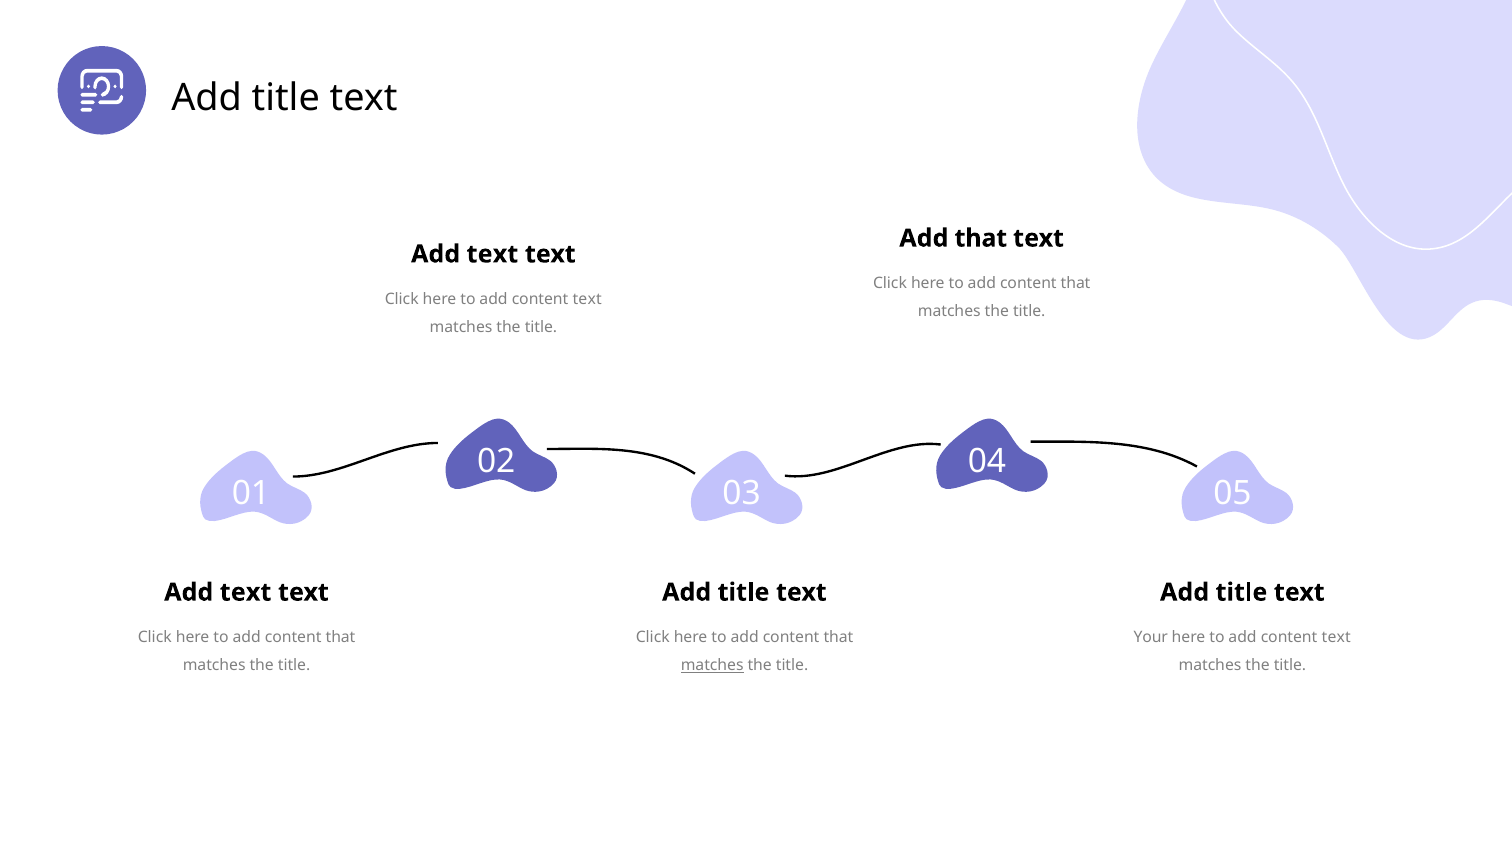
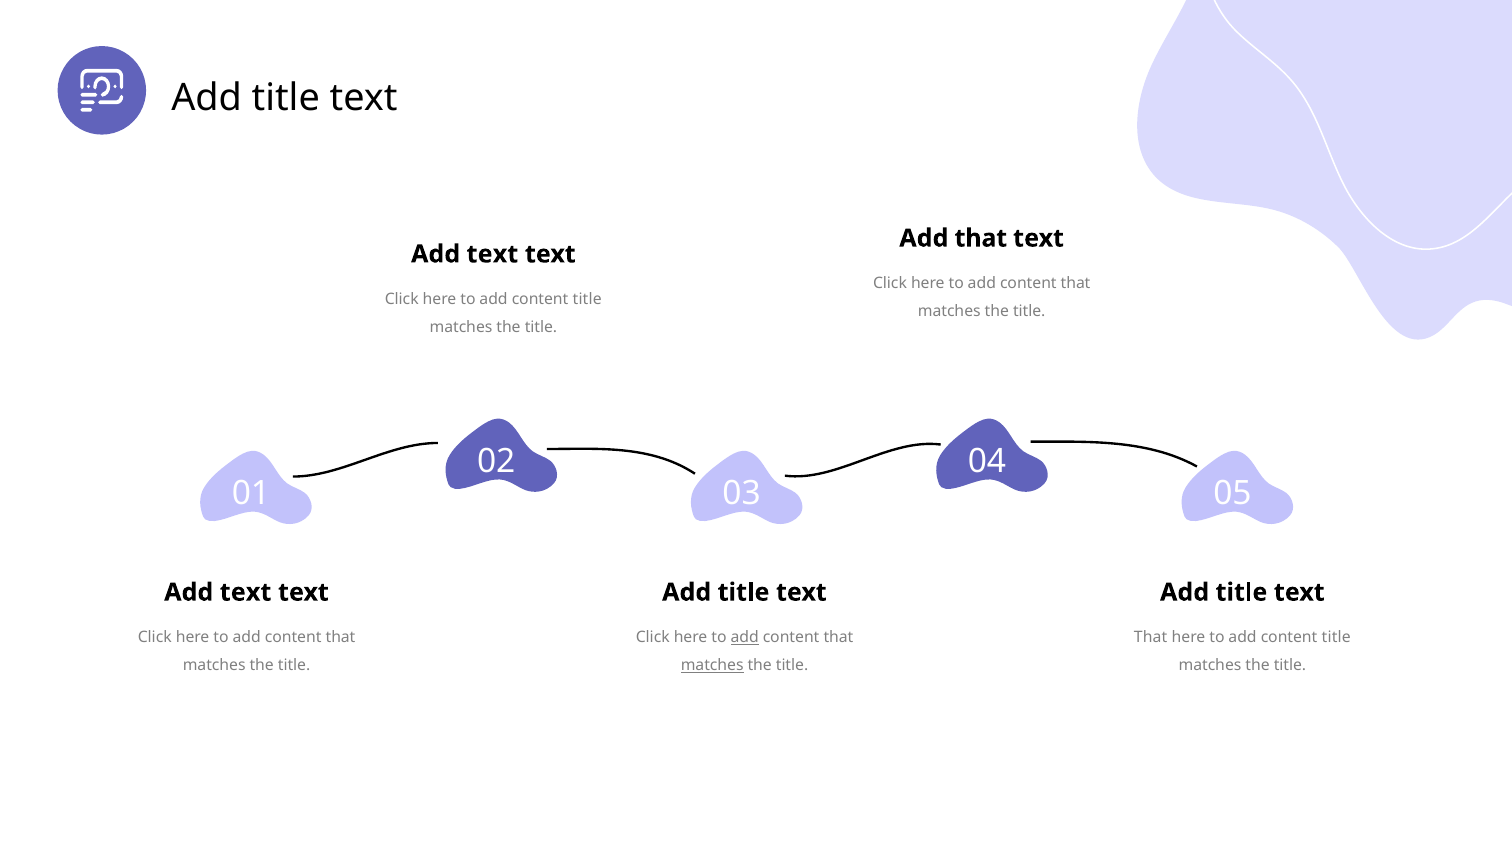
text at (587, 299): text -> title
add at (745, 637) underline: none -> present
Your at (1151, 637): Your -> That
text at (1336, 637): text -> title
